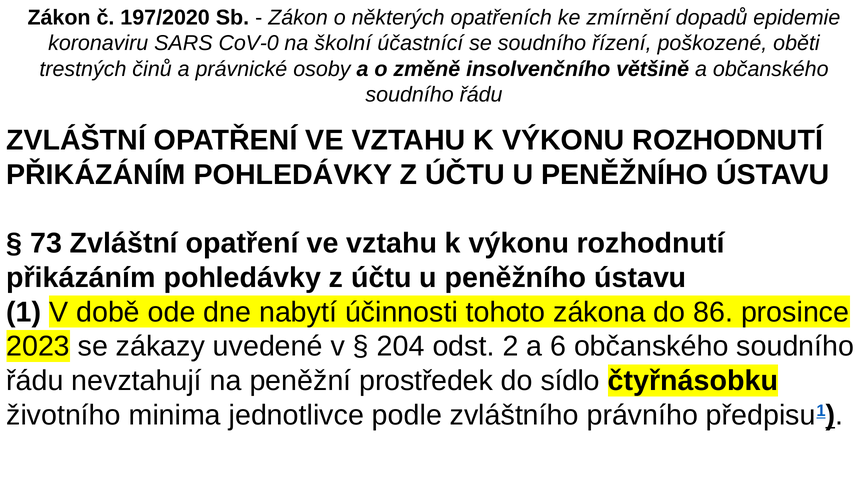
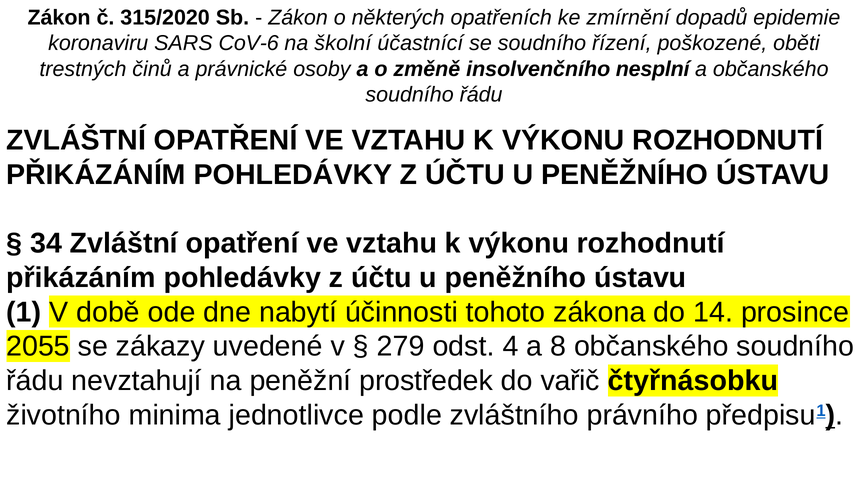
197/2020: 197/2020 -> 315/2020
CoV-0: CoV-0 -> CoV-6
většině: většině -> nesplní
73: 73 -> 34
86: 86 -> 14
2023: 2023 -> 2055
204: 204 -> 279
2: 2 -> 4
6: 6 -> 8
sídlo: sídlo -> vařič
